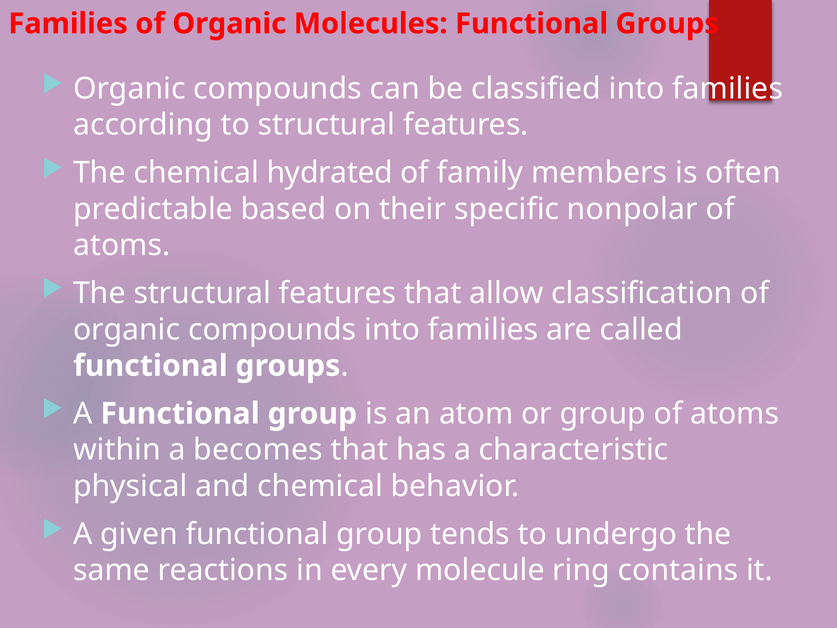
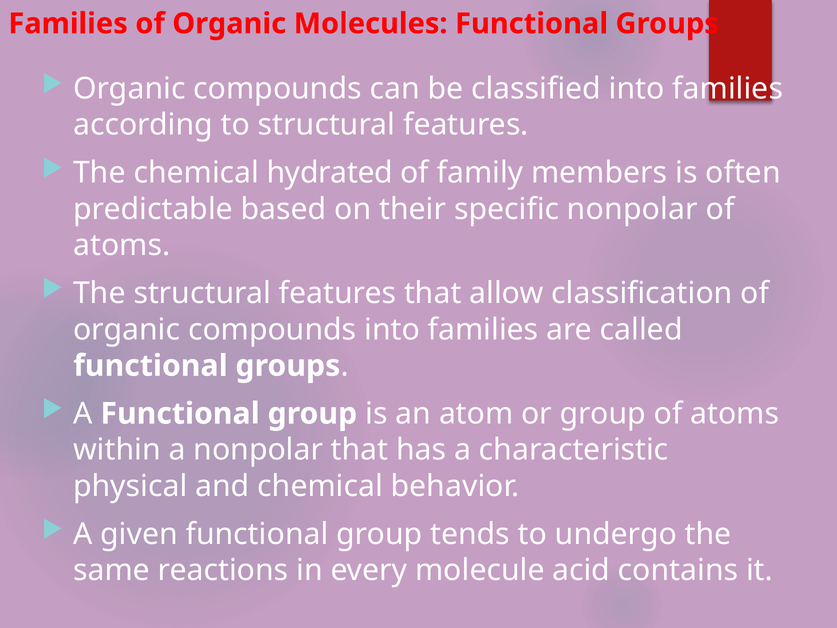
a becomes: becomes -> nonpolar
ring: ring -> acid
